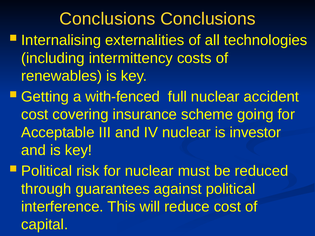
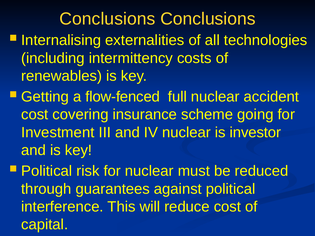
with-fenced: with-fenced -> flow-fenced
Acceptable: Acceptable -> Investment
